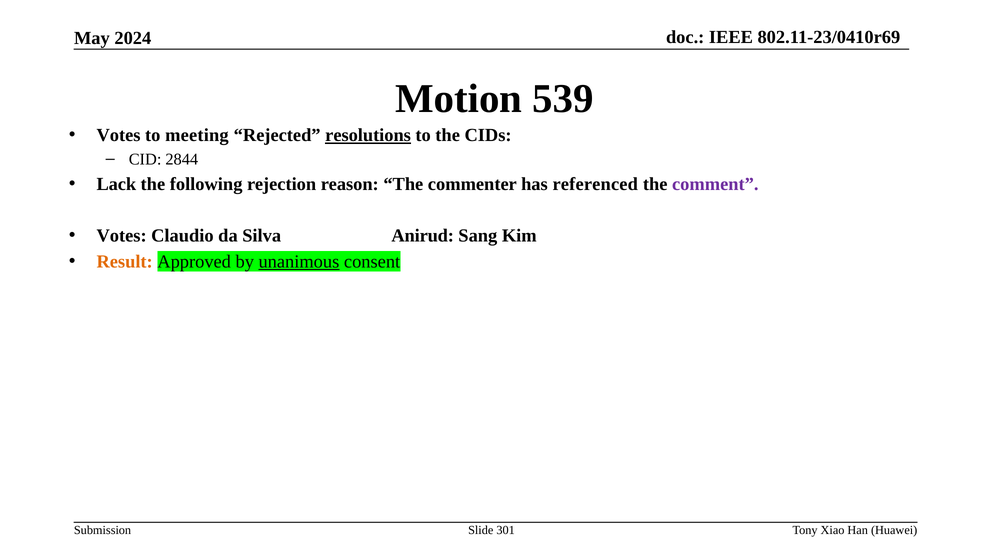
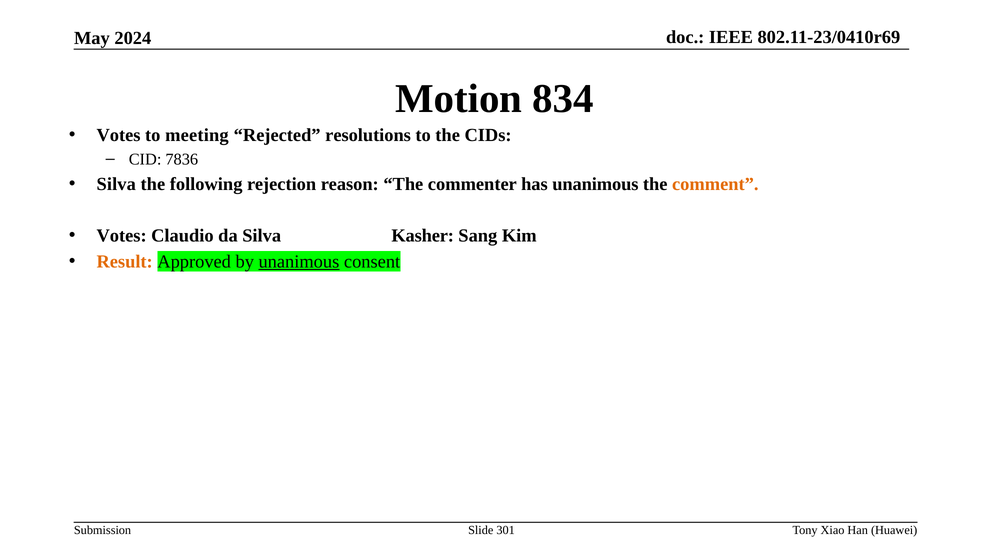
539: 539 -> 834
resolutions underline: present -> none
2844: 2844 -> 7836
Lack at (116, 184): Lack -> Silva
has referenced: referenced -> unanimous
comment colour: purple -> orange
Anirud: Anirud -> Kasher
